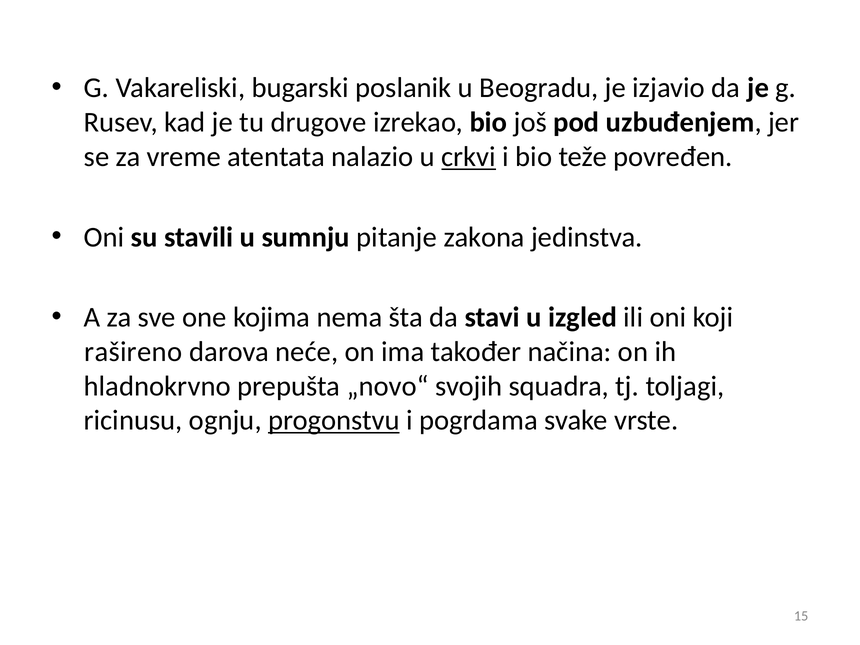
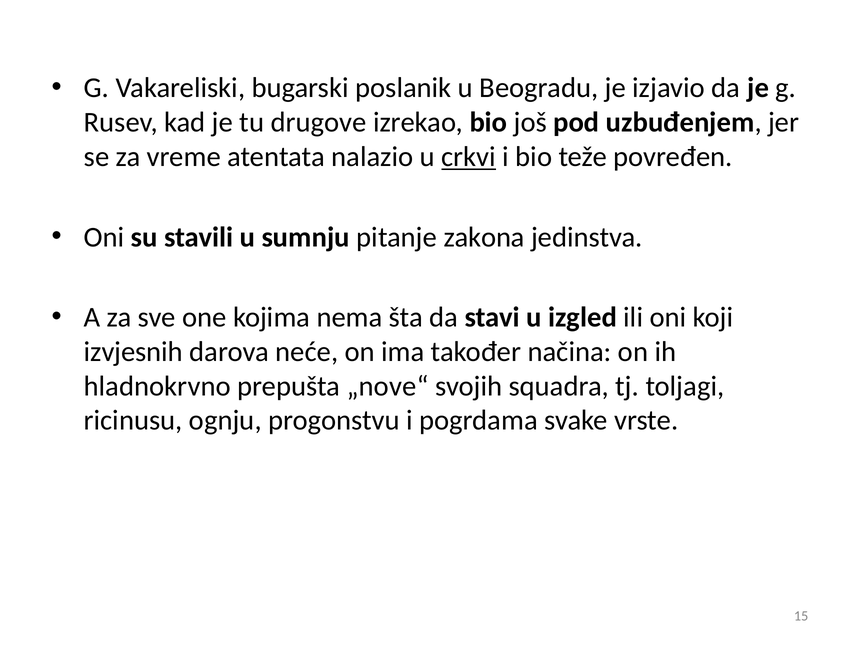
rašireno: rašireno -> izvjesnih
„novo“: „novo“ -> „nove“
progonstvu underline: present -> none
